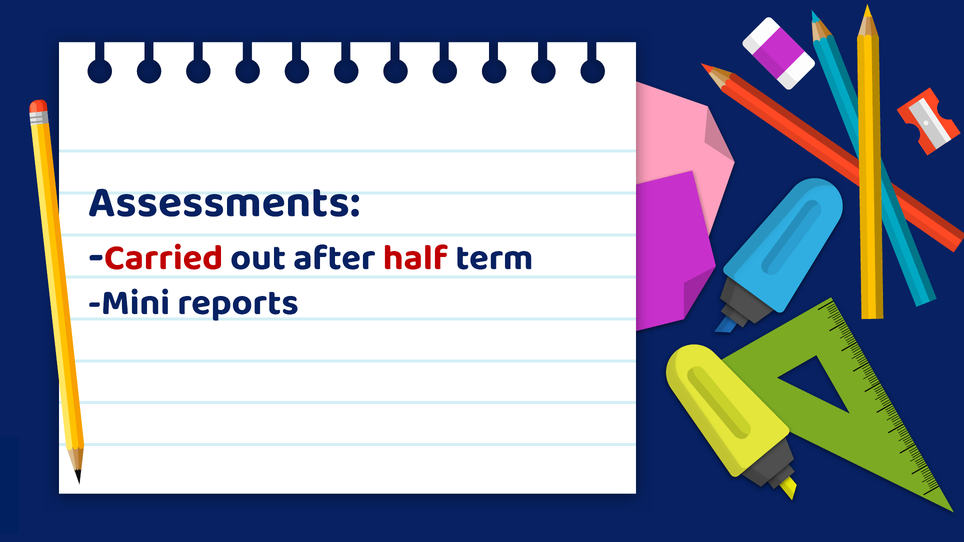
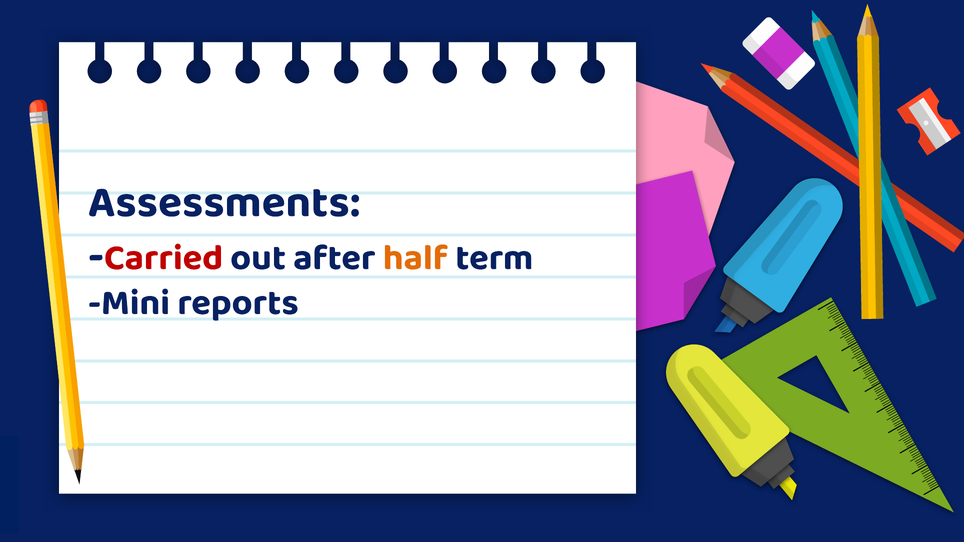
half colour: red -> orange
